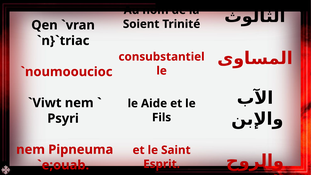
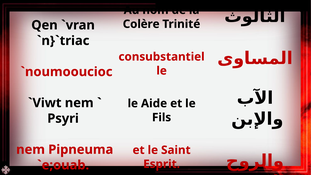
Soient: Soient -> Colère
